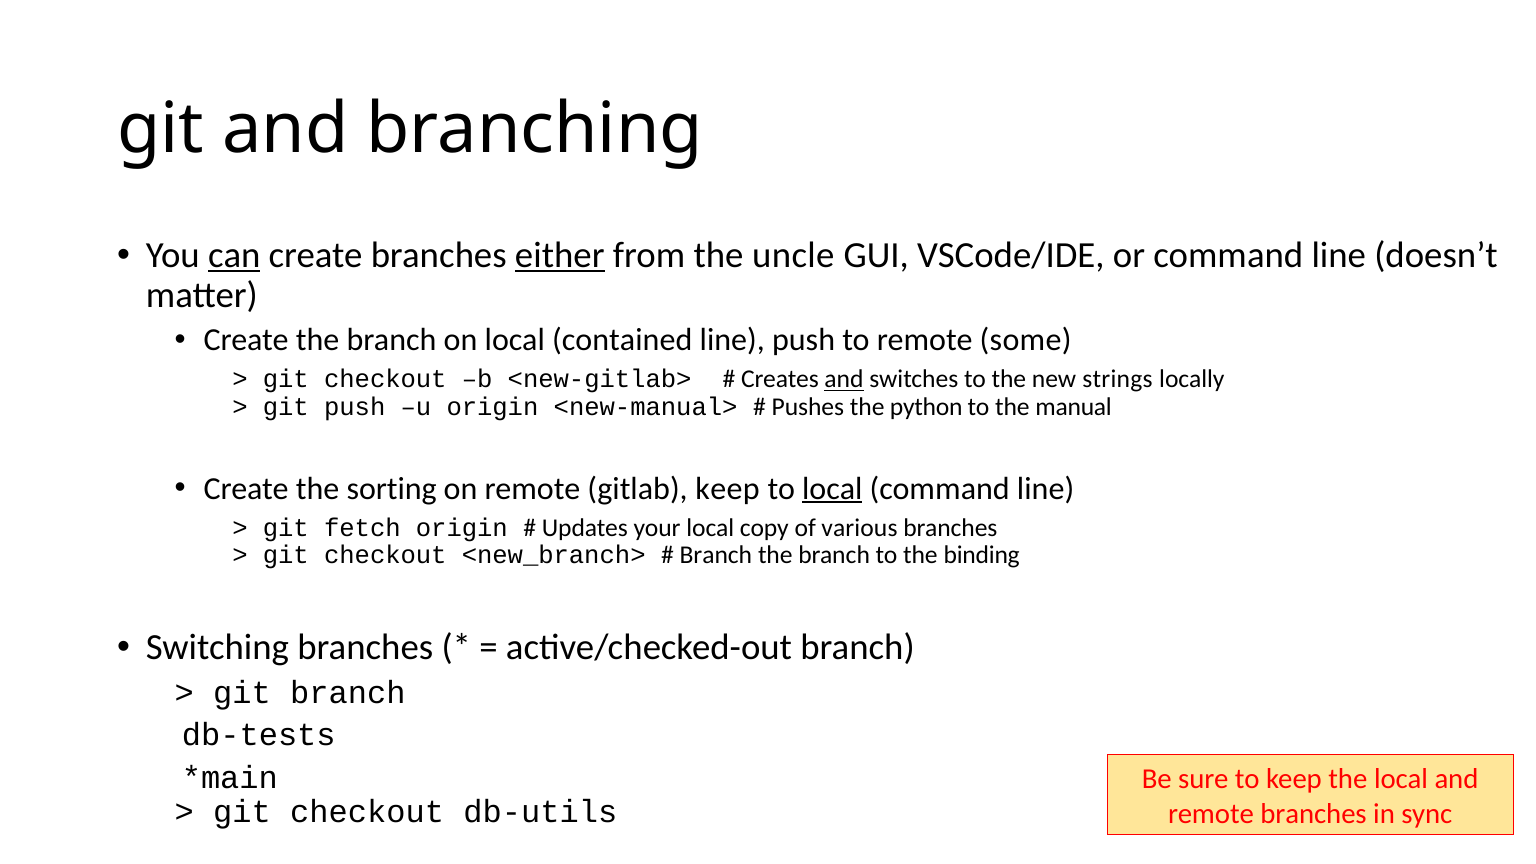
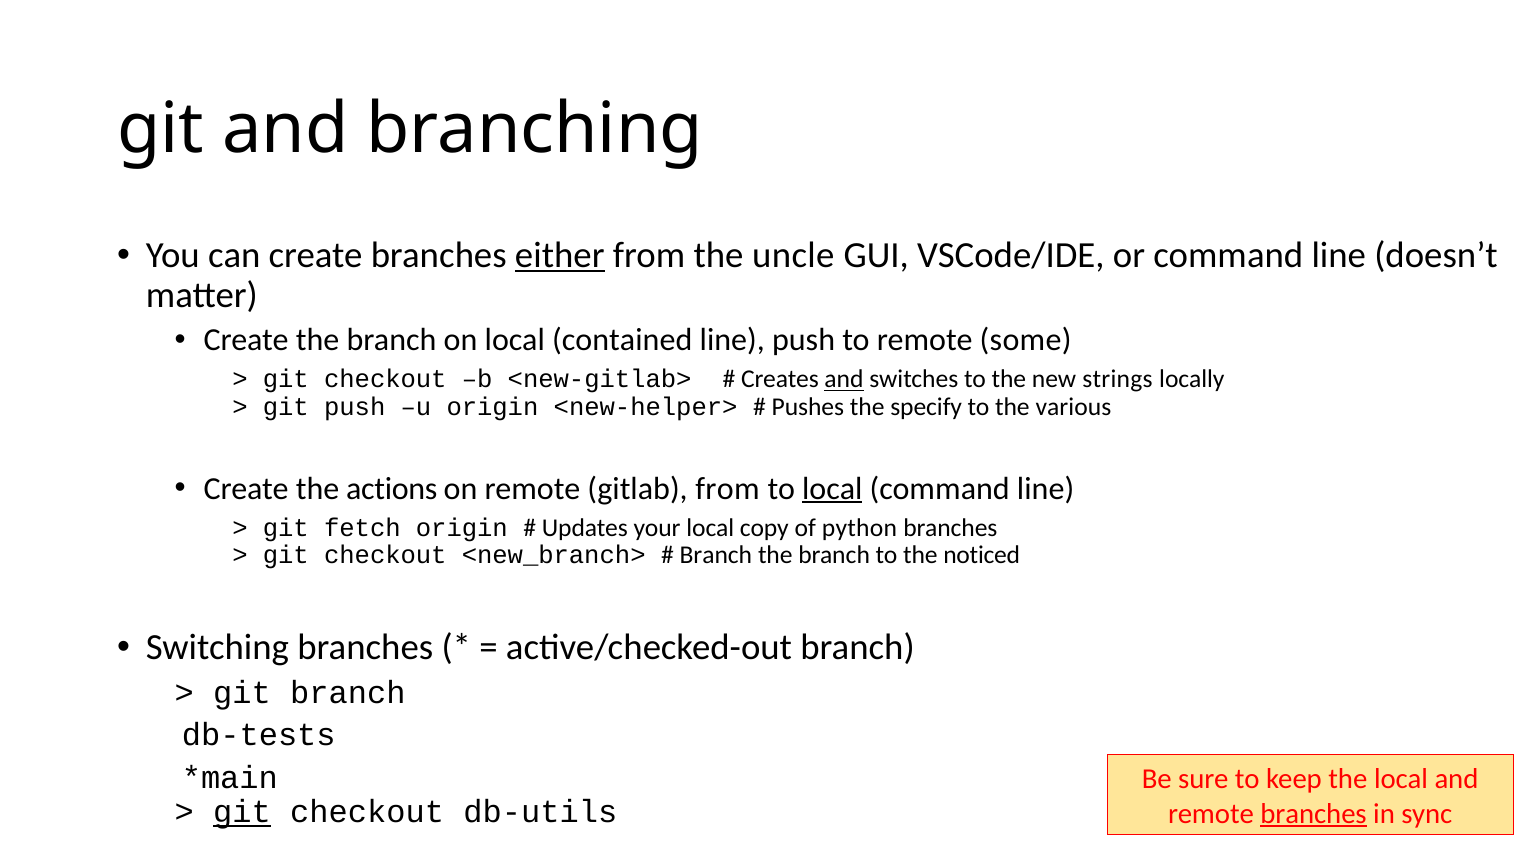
can underline: present -> none
<new-manual>: <new-manual> -> <new-helper>
python: python -> specify
manual: manual -> various
sorting: sorting -> actions
gitlab keep: keep -> from
various: various -> python
binding: binding -> noticed
git at (242, 812) underline: none -> present
branches at (1314, 814) underline: none -> present
